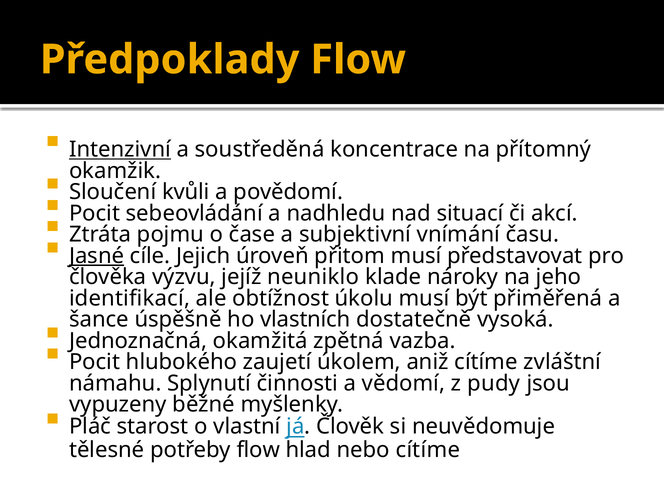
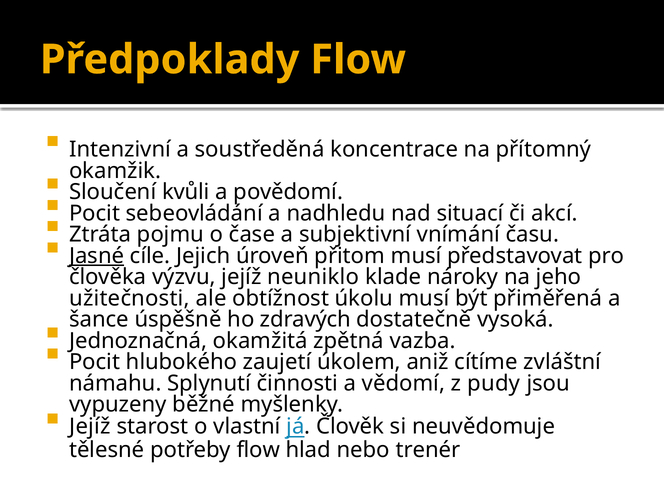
Intenzivní underline: present -> none
identifikací: identifikací -> užitečnosti
vlastních: vlastních -> zdravých
Pláč at (90, 427): Pláč -> Jejíž
nebo cítíme: cítíme -> trenér
